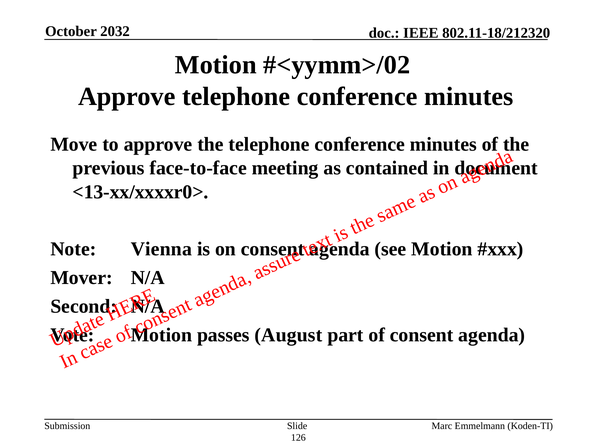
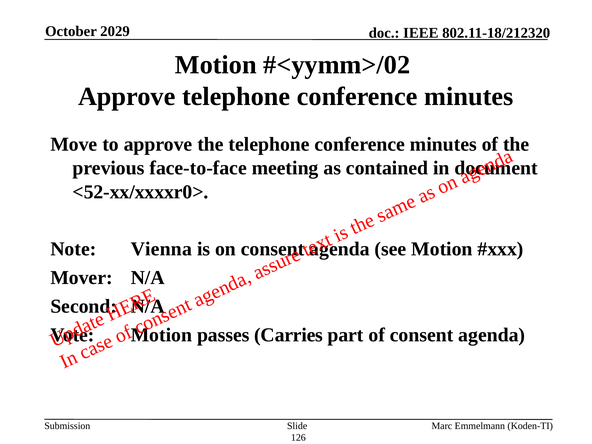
2032: 2032 -> 2029
<13-xx/xxxxr0>: <13-xx/xxxxr0> -> <52-xx/xxxxr0>
August: August -> Carries
